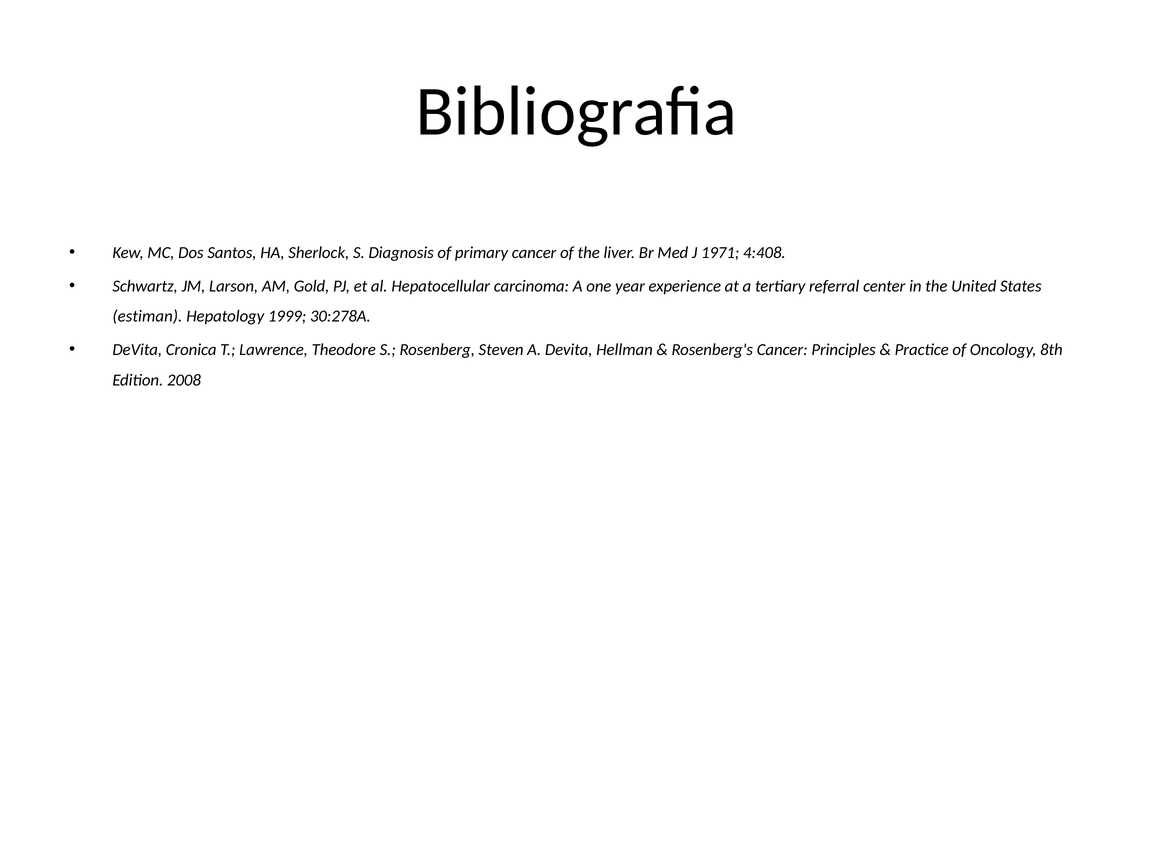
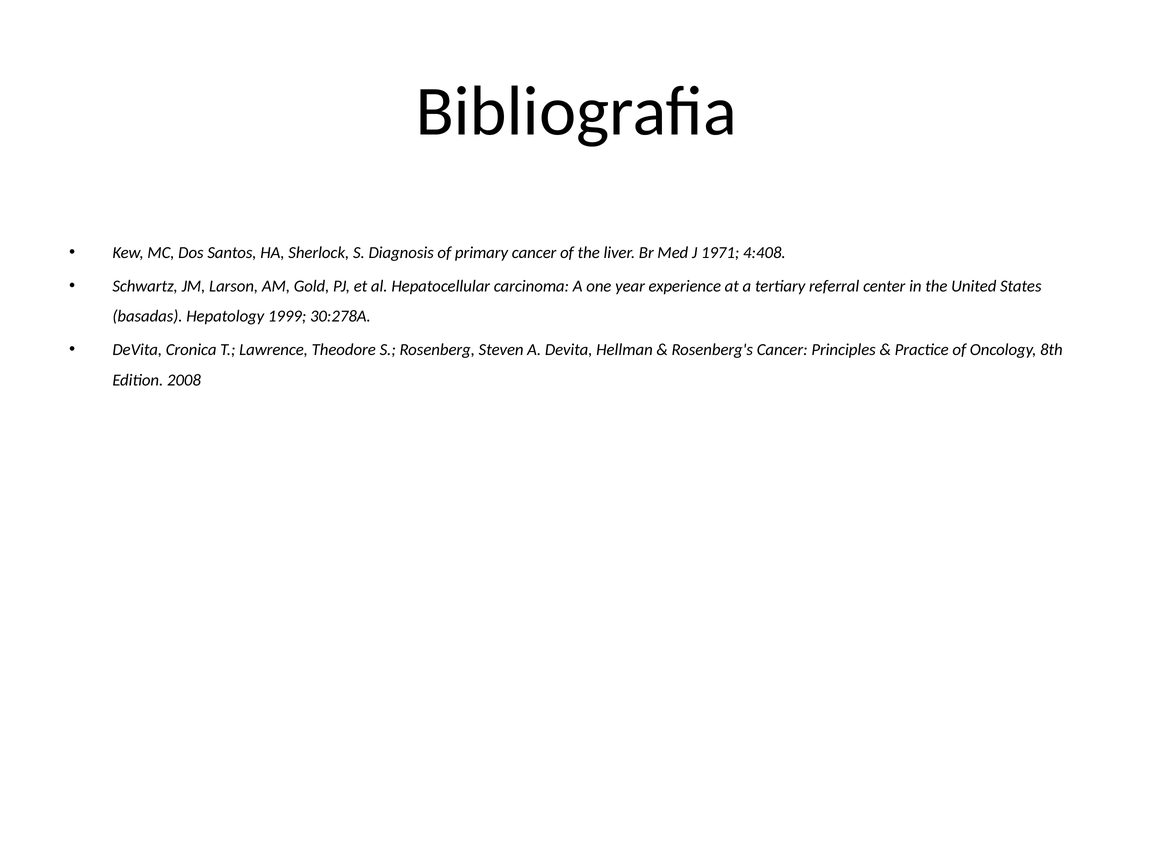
estiman: estiman -> basadas
